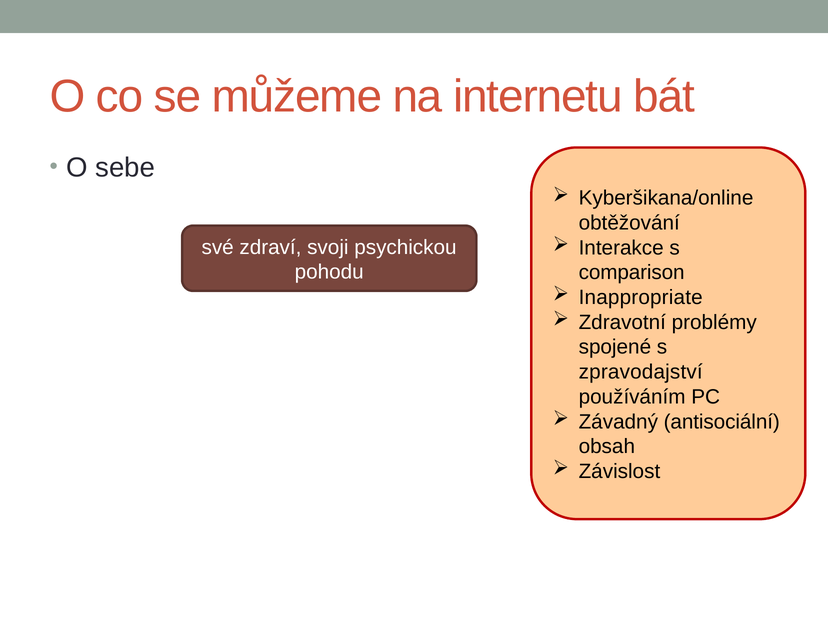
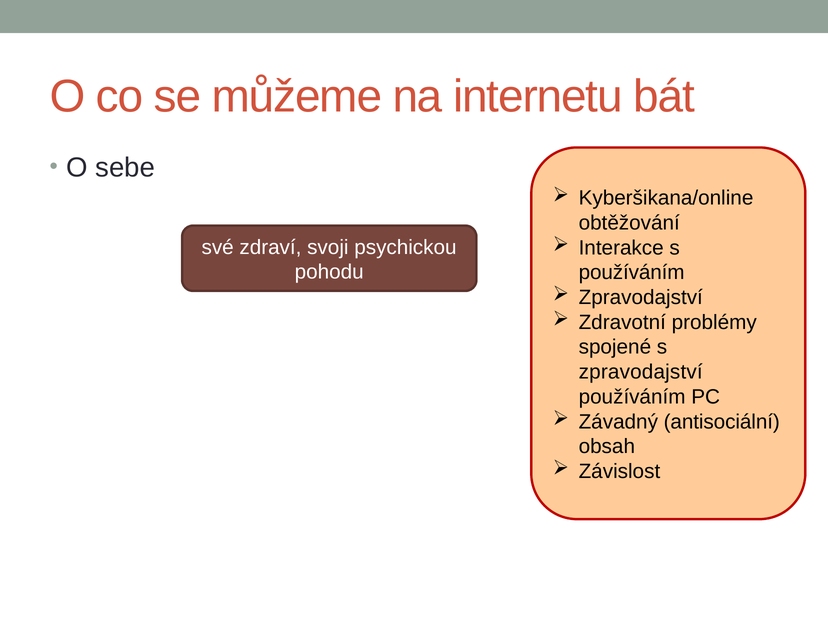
comparison at (632, 273): comparison -> používáním
Inappropriate at (641, 297): Inappropriate -> Zpravodajství
